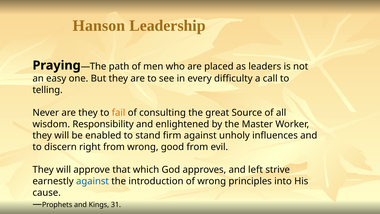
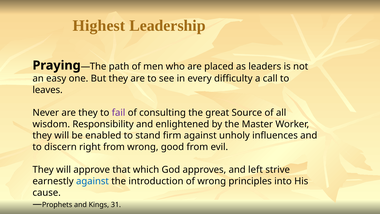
Hanson: Hanson -> Highest
telling: telling -> leaves
fail colour: orange -> purple
